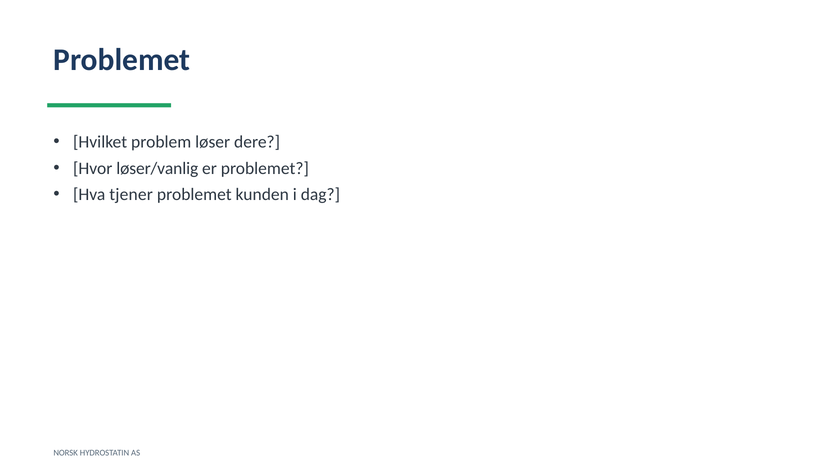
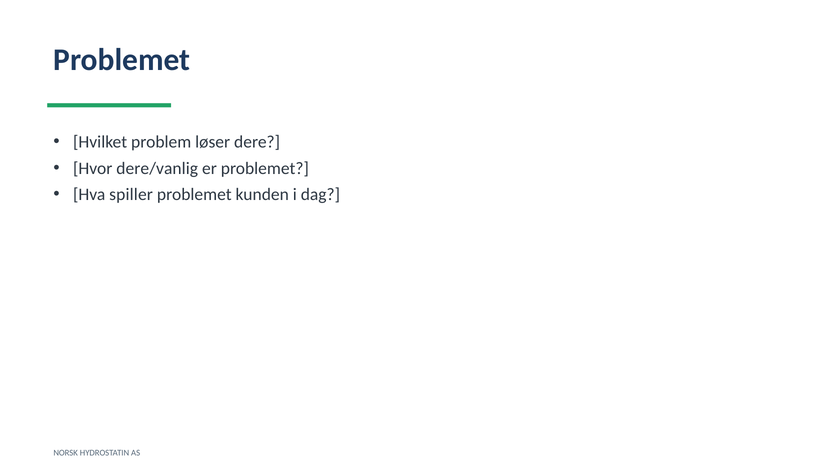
løser/vanlig: løser/vanlig -> dere/vanlig
tjener: tjener -> spiller
